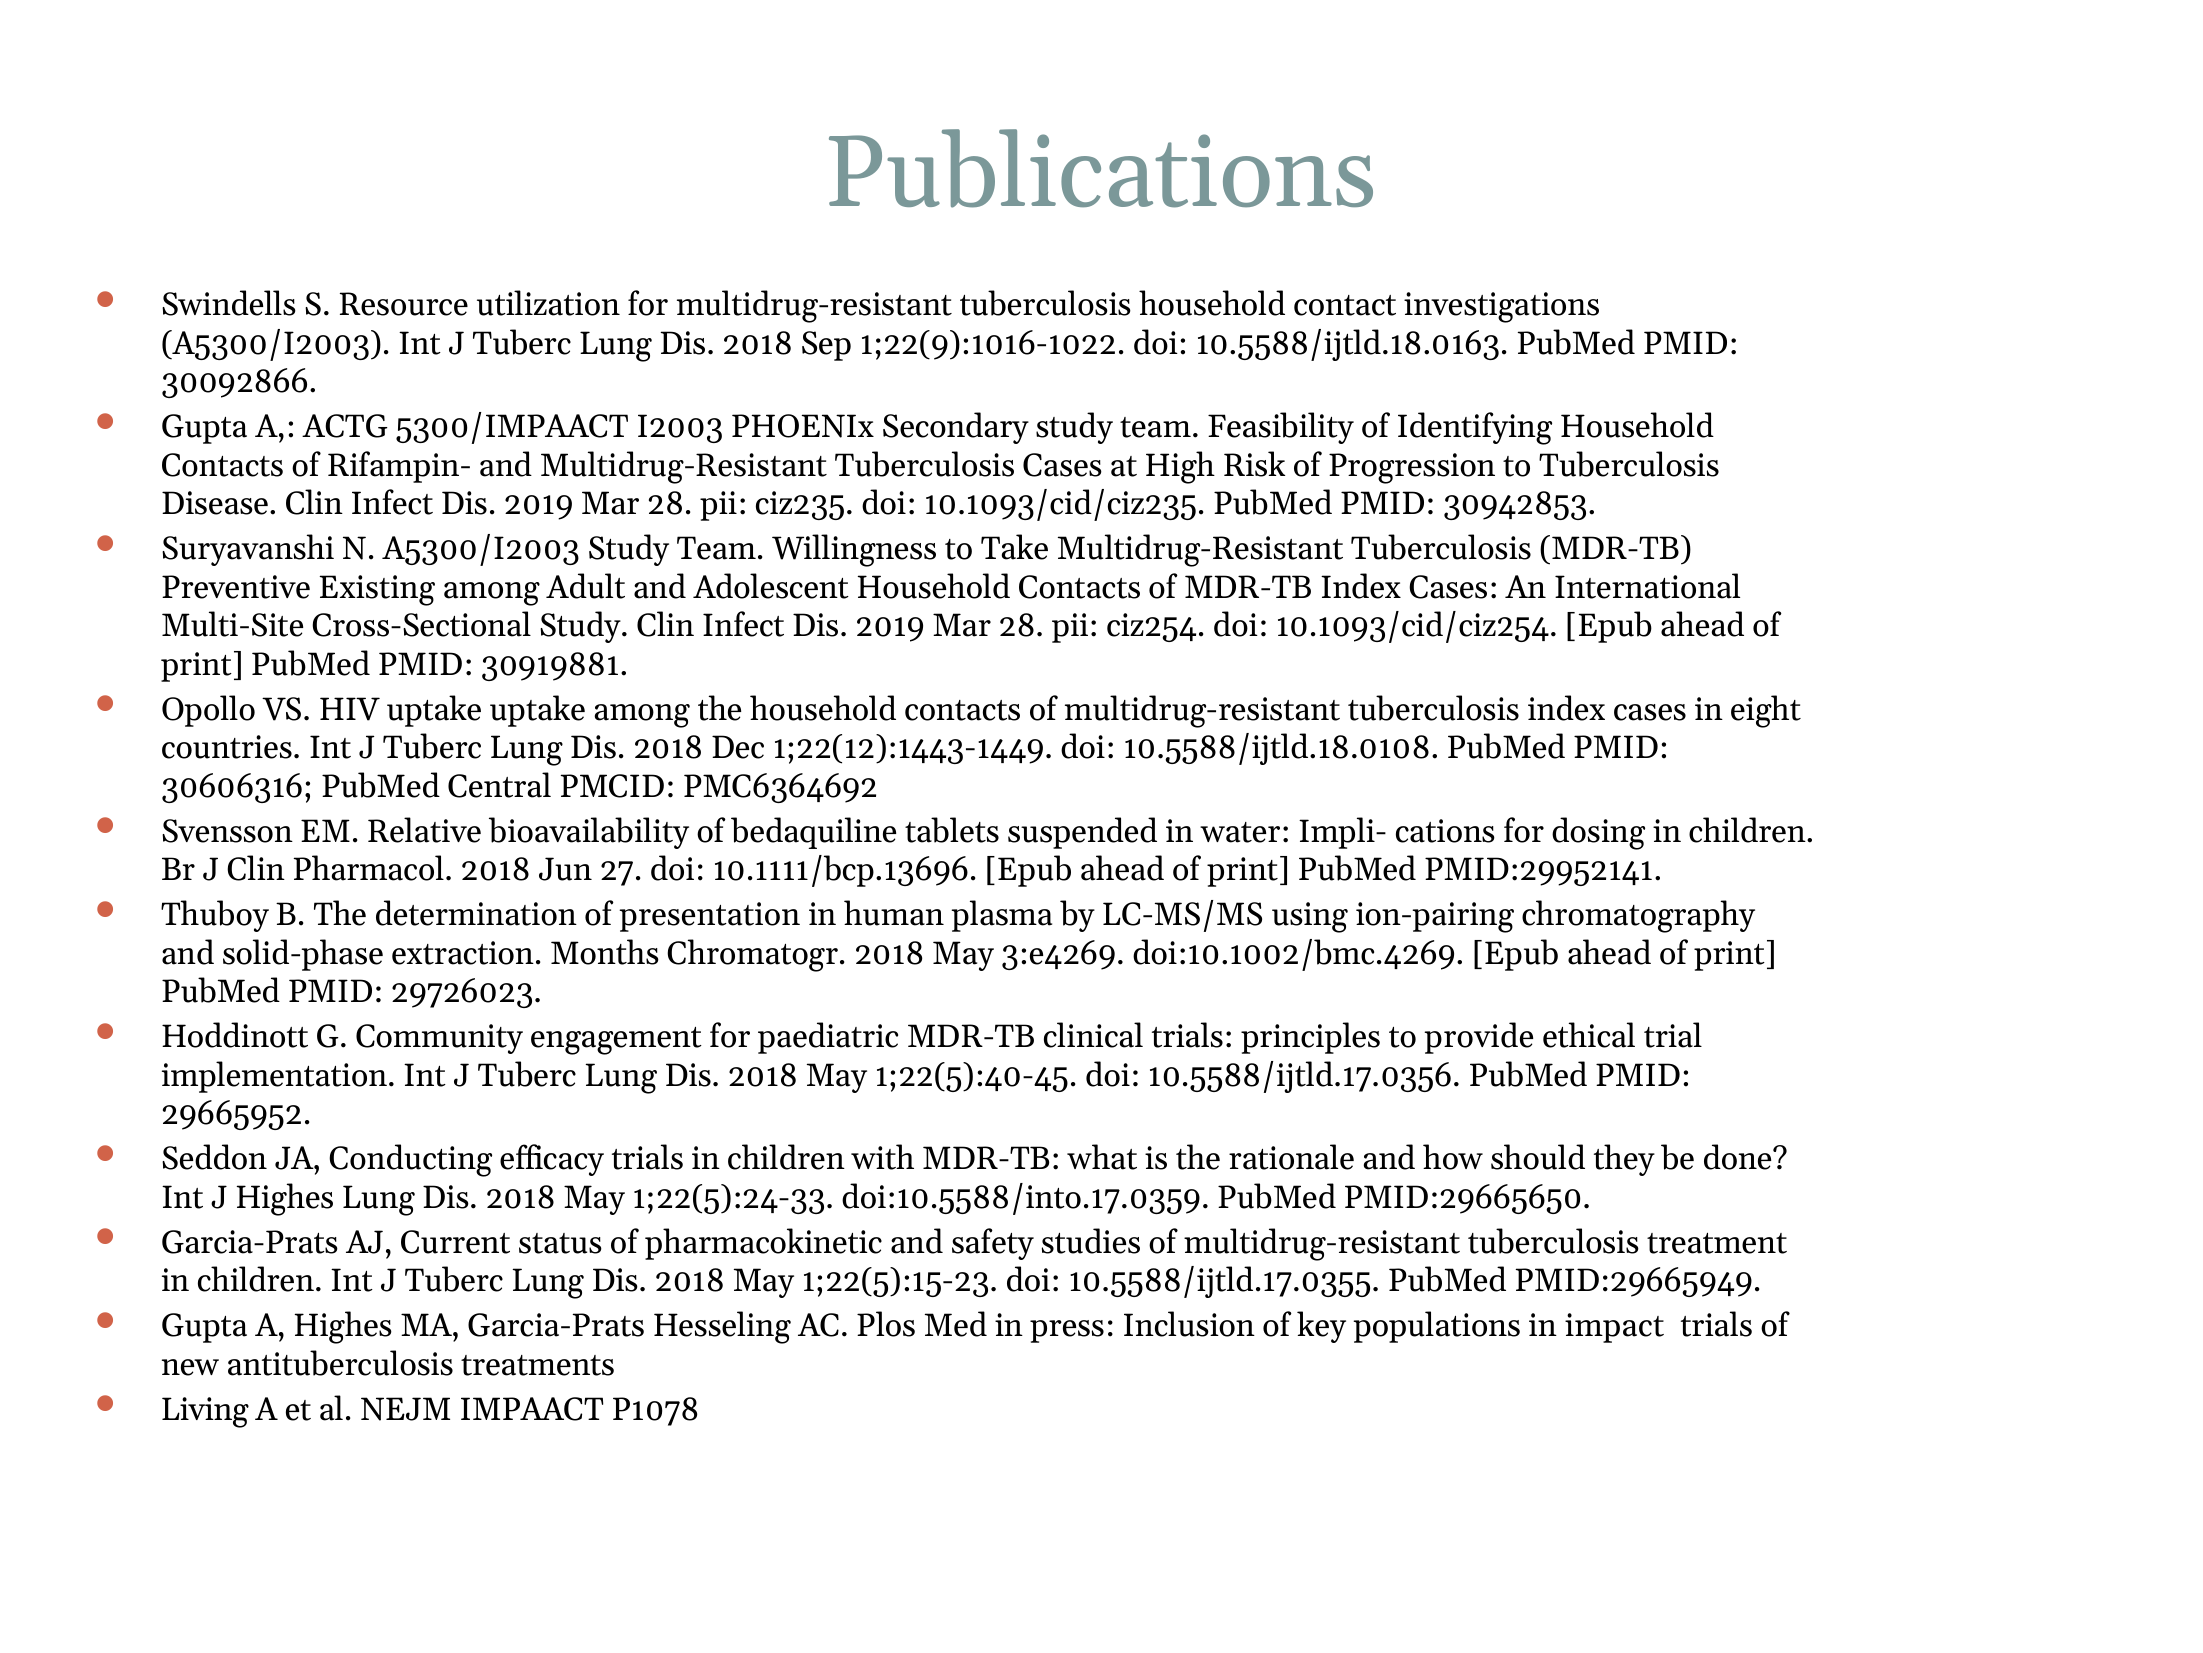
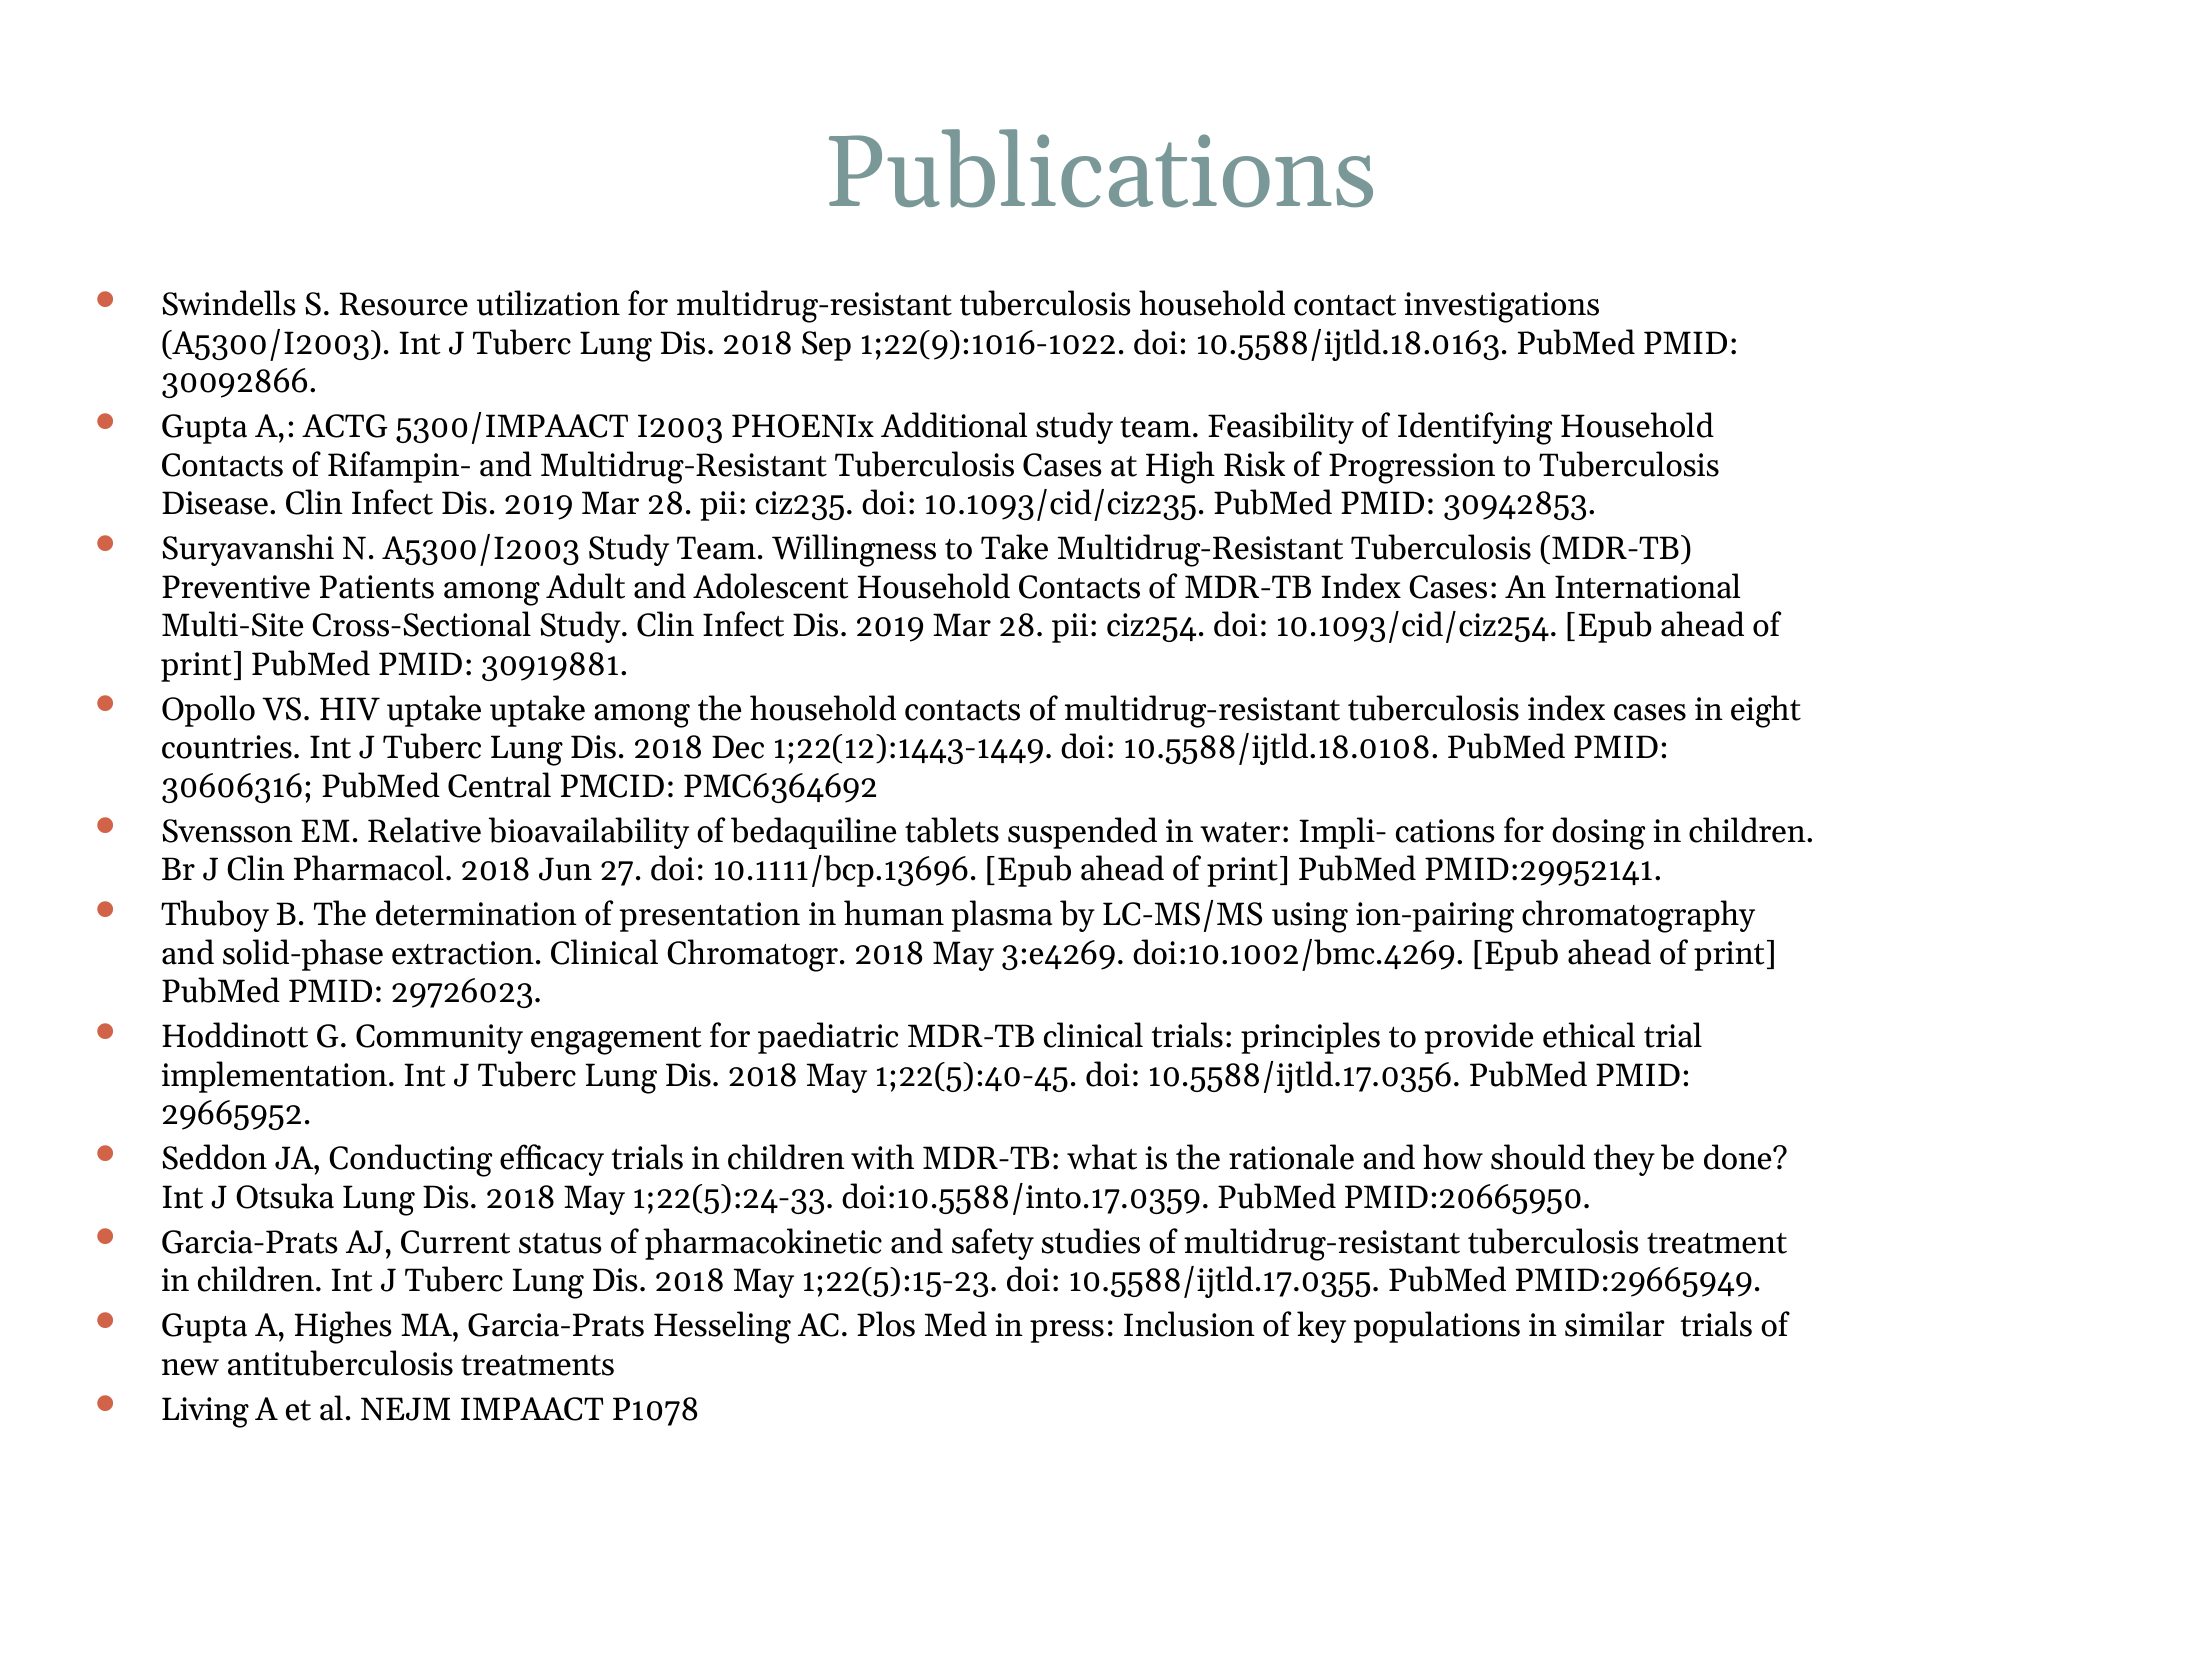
Secondary: Secondary -> Additional
Existing: Existing -> Patients
extraction Months: Months -> Clinical
J Highes: Highes -> Otsuka
PMID:29665650: PMID:29665650 -> PMID:20665950
impact: impact -> similar
